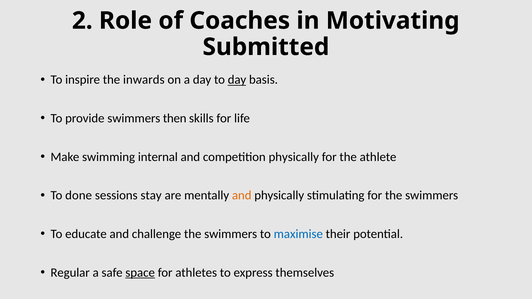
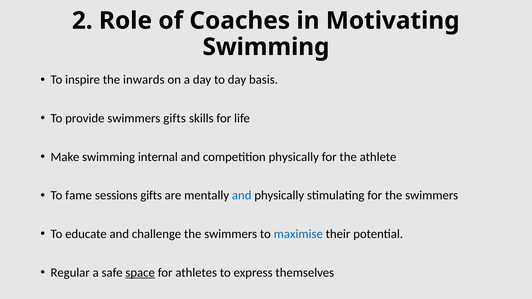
Submitted at (266, 47): Submitted -> Swimming
day at (237, 80) underline: present -> none
swimmers then: then -> gifts
done: done -> fame
sessions stay: stay -> gifts
and at (242, 196) colour: orange -> blue
